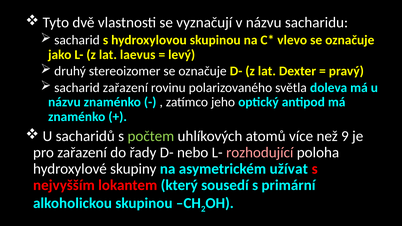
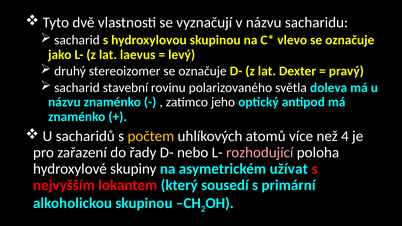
sacharid zařazení: zařazení -> stavební
počtem colour: light green -> yellow
9: 9 -> 4
